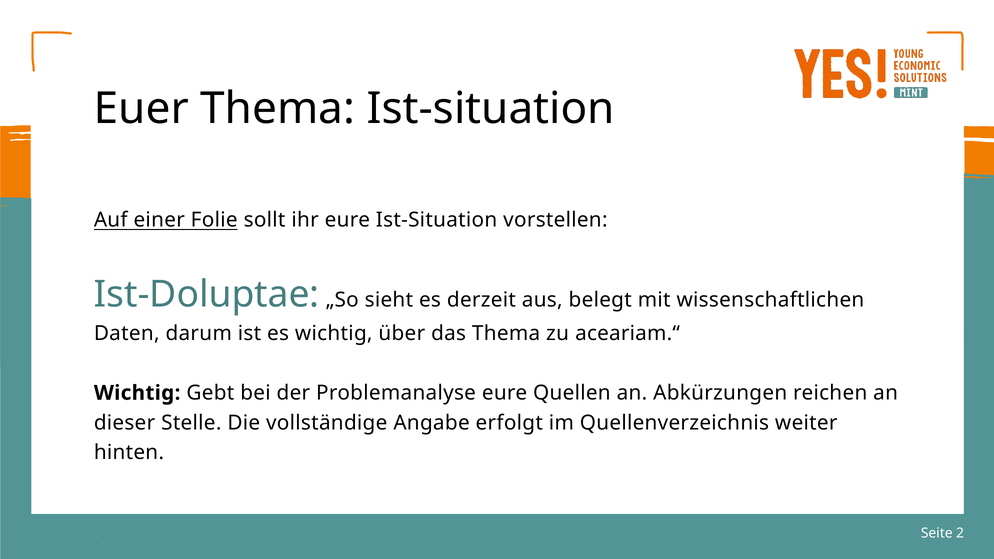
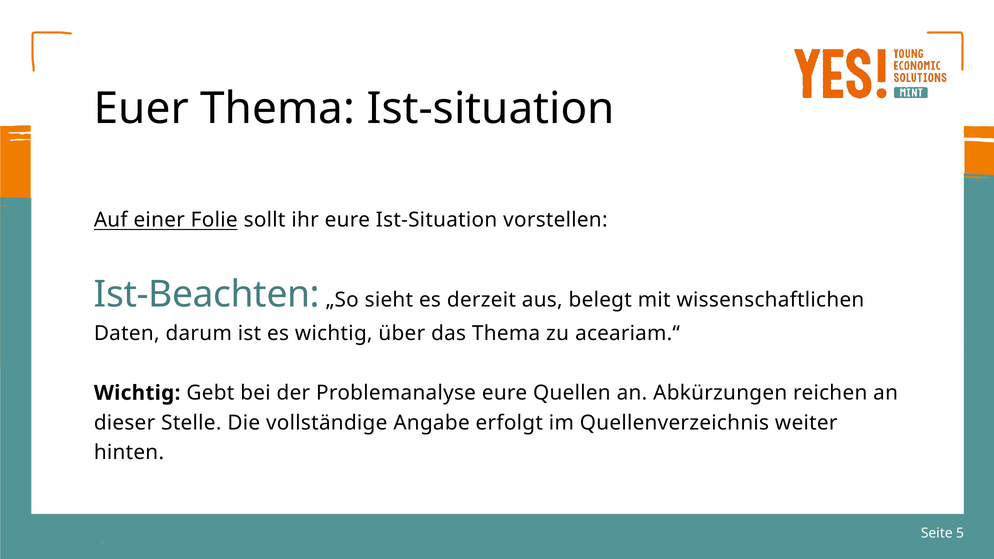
Ist-Doluptae: Ist-Doluptae -> Ist-Beachten
2: 2 -> 5
